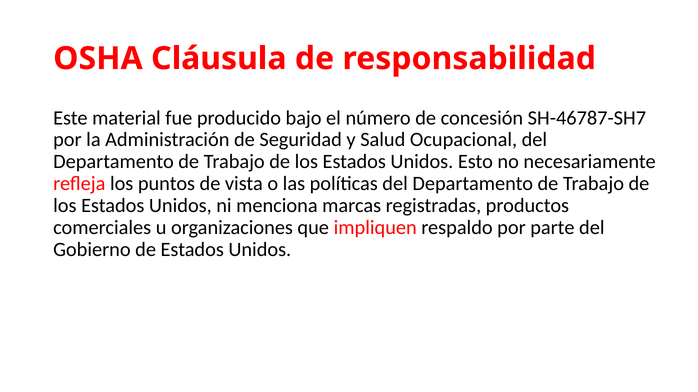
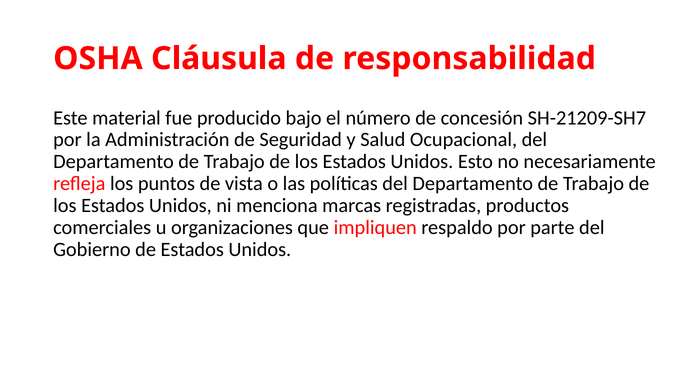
SH-46787-SH7: SH-46787-SH7 -> SH-21209-SH7
